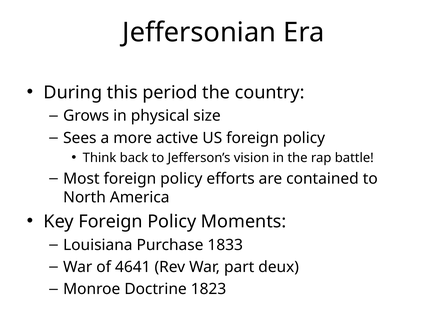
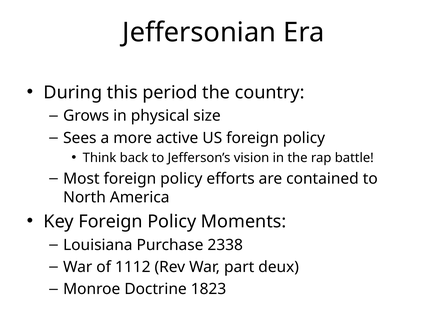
1833: 1833 -> 2338
4641: 4641 -> 1112
